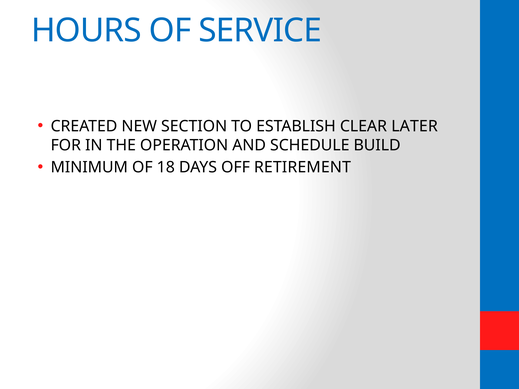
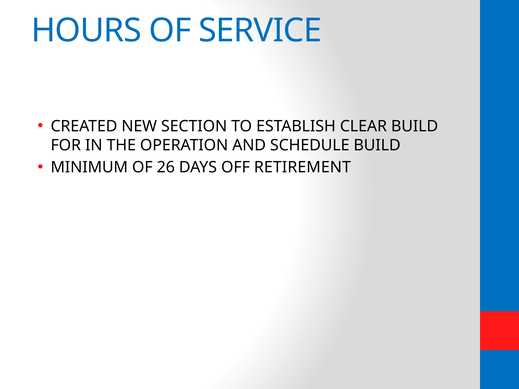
CLEAR LATER: LATER -> BUILD
18: 18 -> 26
